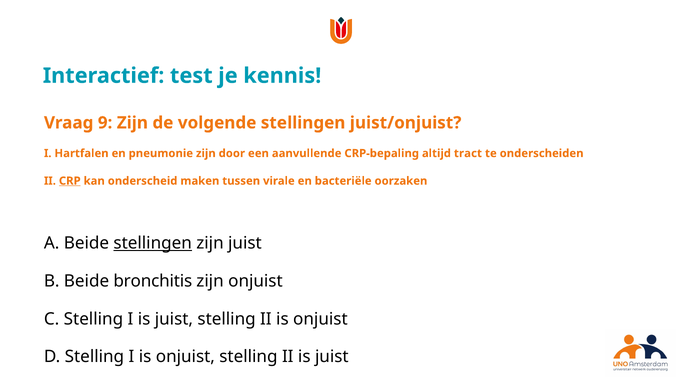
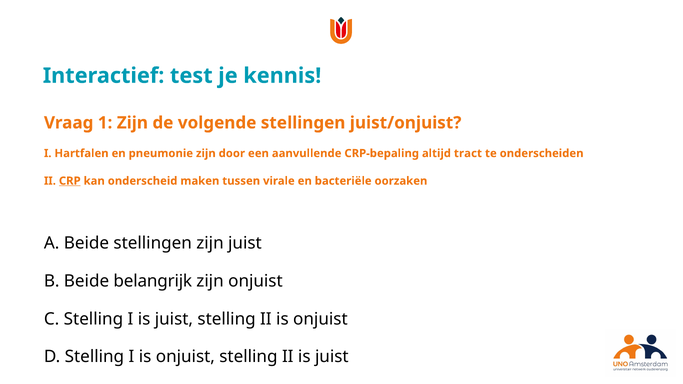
9: 9 -> 1
stellingen at (153, 243) underline: present -> none
bronchitis: bronchitis -> belangrijk
